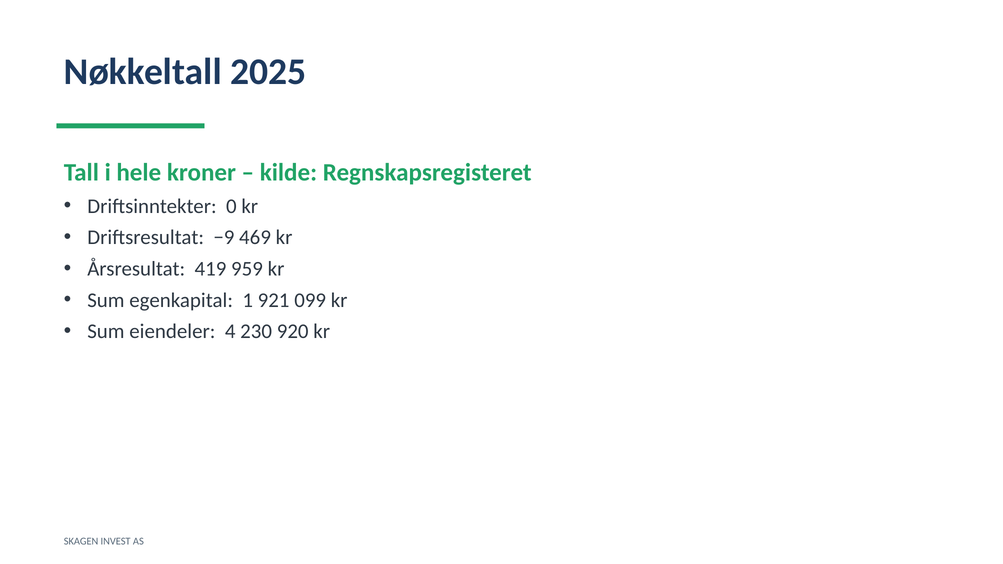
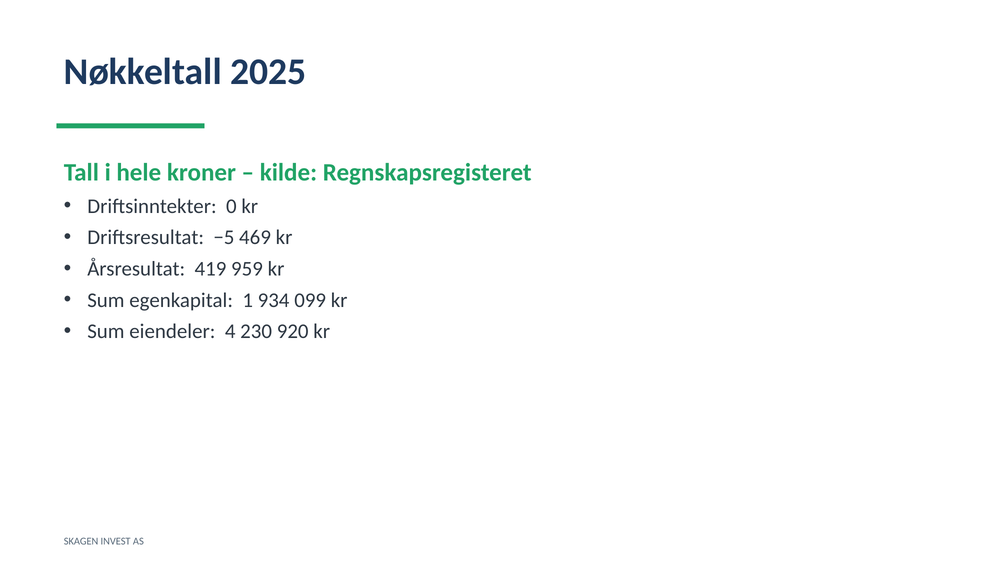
−9: −9 -> −5
921: 921 -> 934
